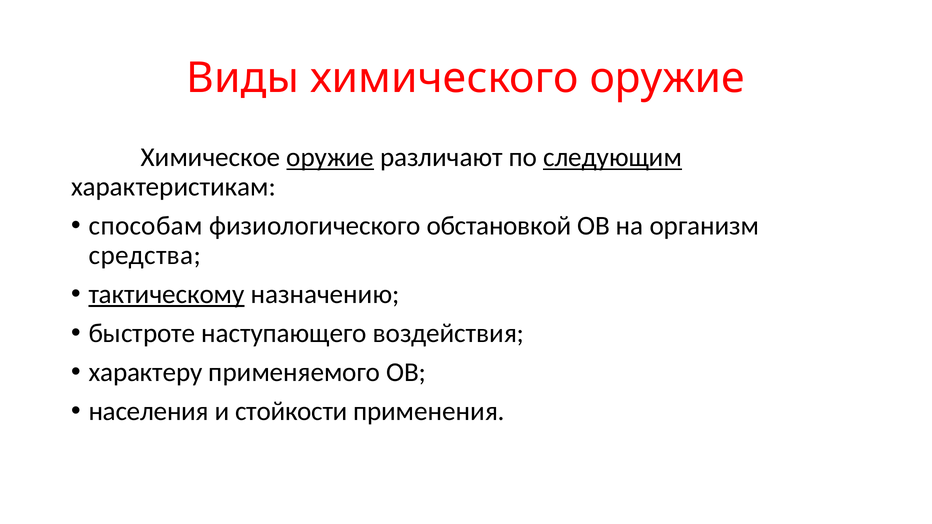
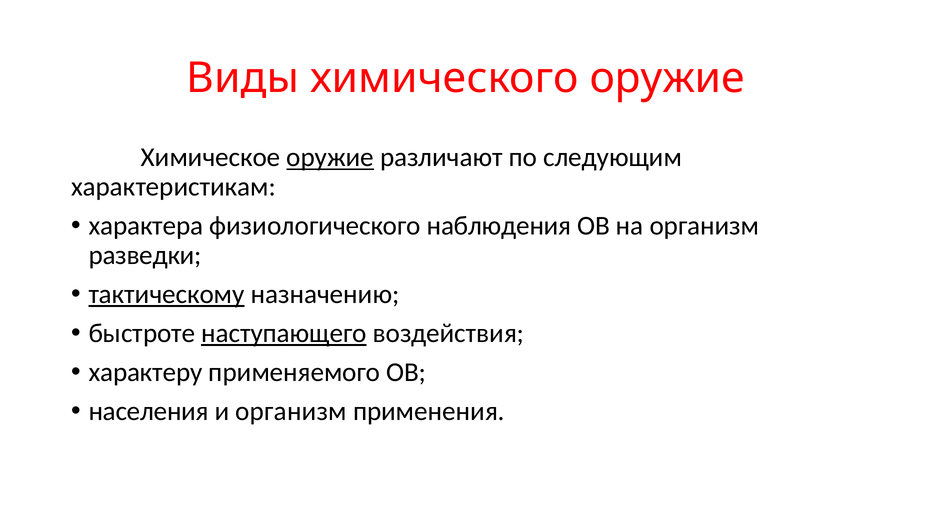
следующим underline: present -> none
способам: способам -> характера
обстановкой: обстановкой -> наблюдения
средства: средства -> разведки
наступающего underline: none -> present
и стойкости: стойкости -> организм
